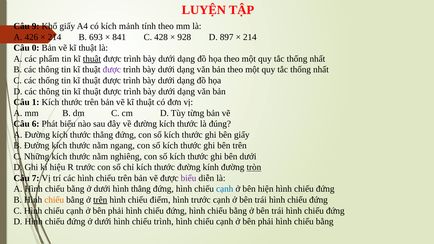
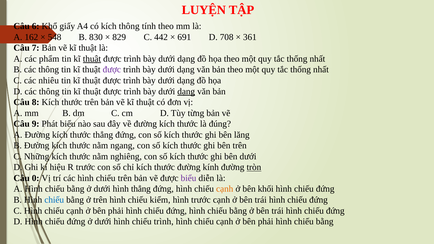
9: 9 -> 6
kích mảnh: mảnh -> thông
426: 426 -> 162
214 at (55, 37): 214 -> 548
693: 693 -> 830
841: 841 -> 829
428: 428 -> 442
928: 928 -> 691
897: 897 -> 708
214 at (250, 37): 214 -> 361
0: 0 -> 7
các thống: thống -> nhiêu
dạng at (186, 91) underline: none -> present
1: 1 -> 8
6: 6 -> 9
bên giấy: giấy -> lăng
7: 7 -> 0
cạnh at (225, 189) colour: blue -> orange
hiện: hiện -> khối
chiếu at (54, 200) colour: orange -> blue
trên at (100, 200) underline: present -> none
điểm: điểm -> kiểm
